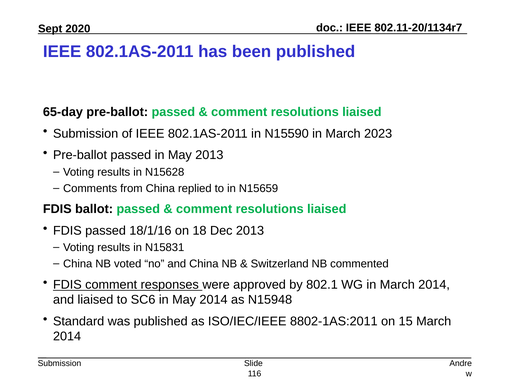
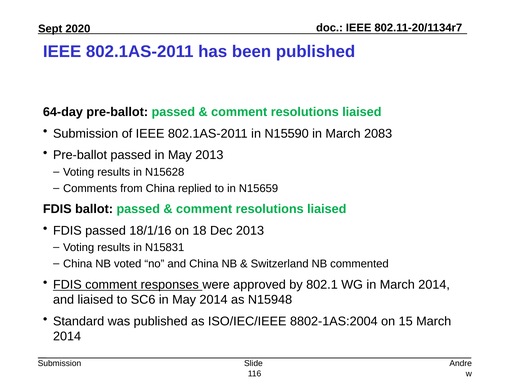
65-day: 65-day -> 64-day
2023: 2023 -> 2083
8802-1AS:2011: 8802-1AS:2011 -> 8802-1AS:2004
